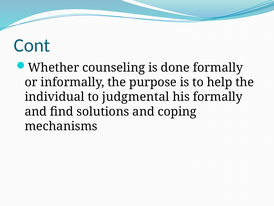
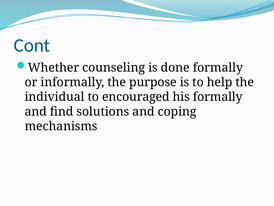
judgmental: judgmental -> encouraged
